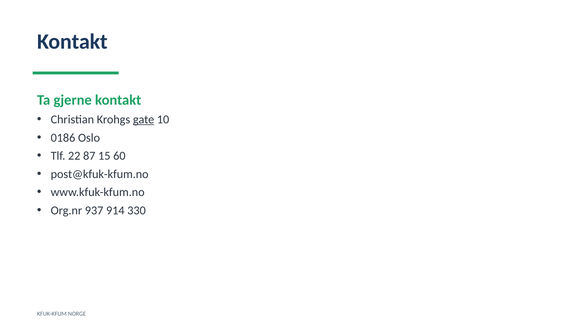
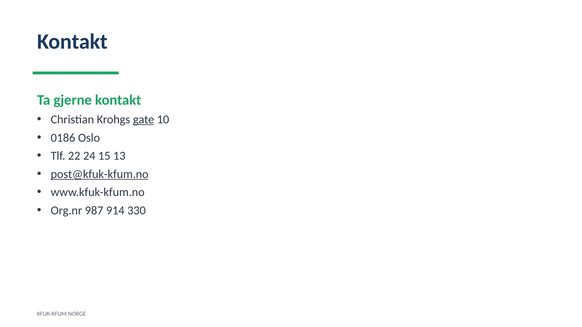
87: 87 -> 24
60: 60 -> 13
post@kfuk-kfum.no underline: none -> present
937: 937 -> 987
